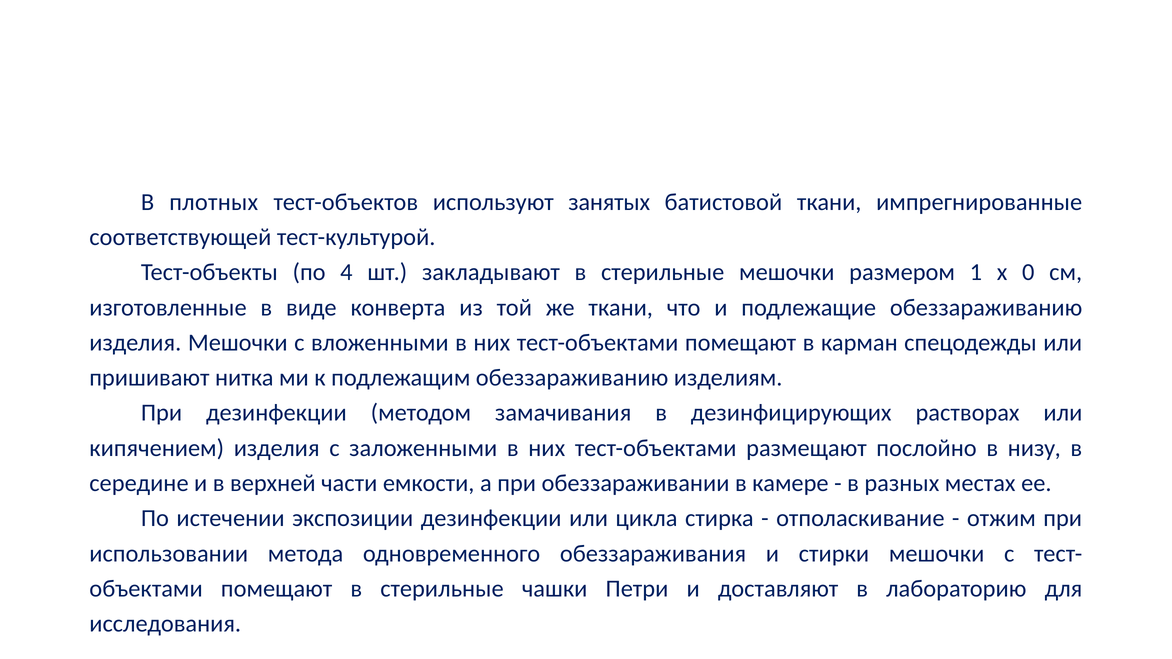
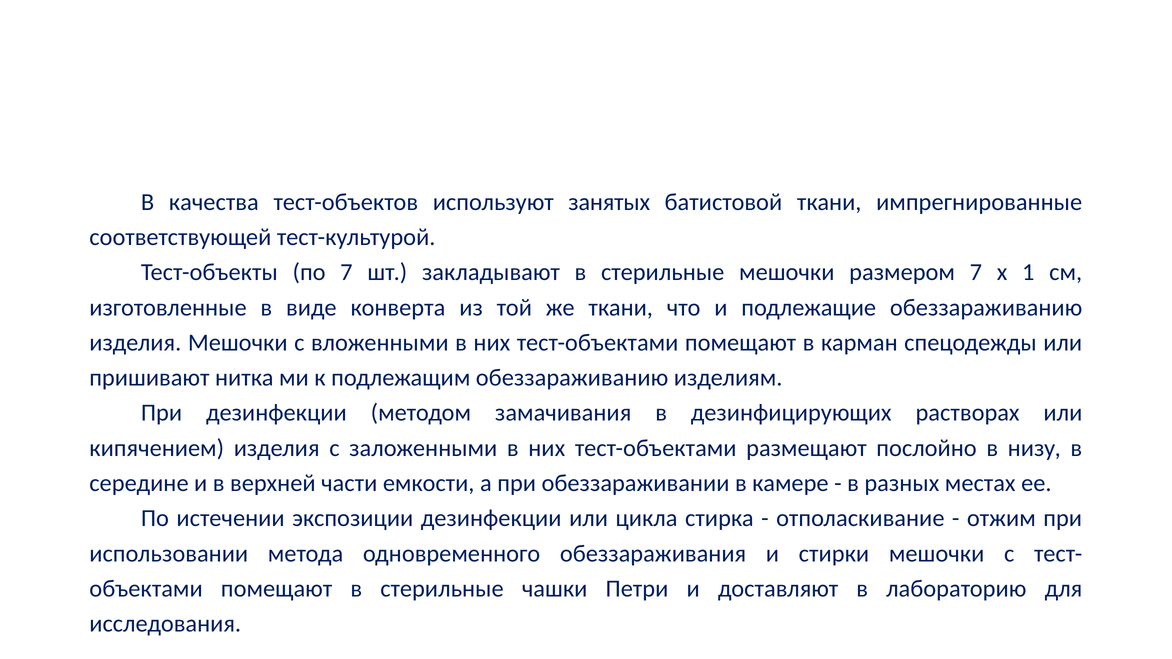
плотных: плотных -> качества
по 4: 4 -> 7
размером 1: 1 -> 7
0: 0 -> 1
